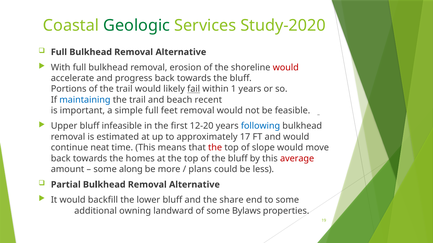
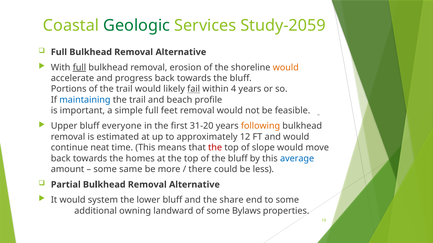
Study-2020: Study-2020 -> Study-2059
full at (79, 68) underline: none -> present
would at (286, 68) colour: red -> orange
1: 1 -> 4
recent: recent -> profile
infeasible: infeasible -> everyone
12‐20: 12‐20 -> 31‐20
following colour: blue -> orange
17: 17 -> 12
average colour: red -> blue
along: along -> same
plans: plans -> there
backfill: backfill -> system
